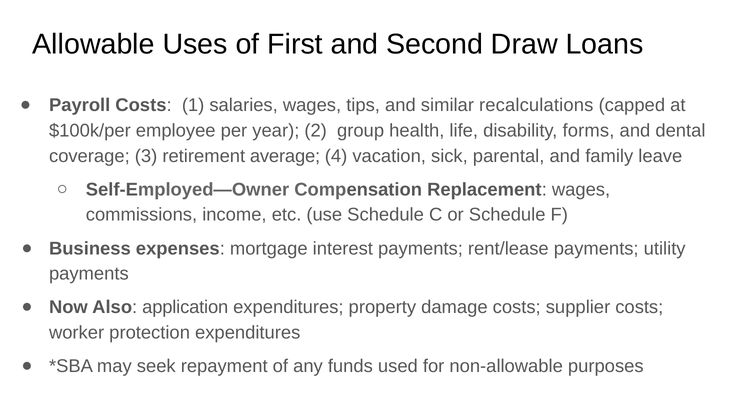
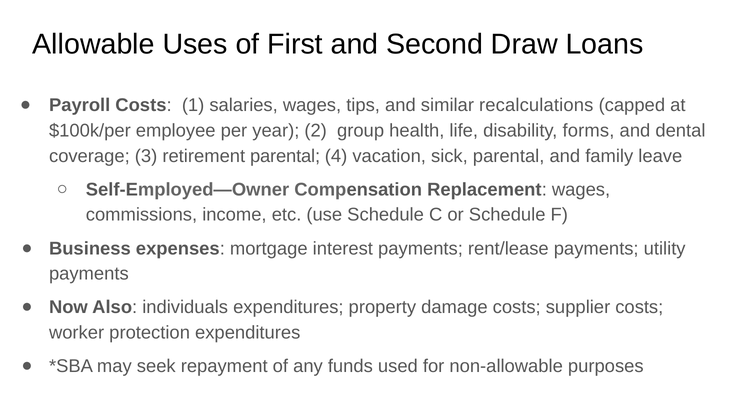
retirement average: average -> parental
application: application -> individuals
